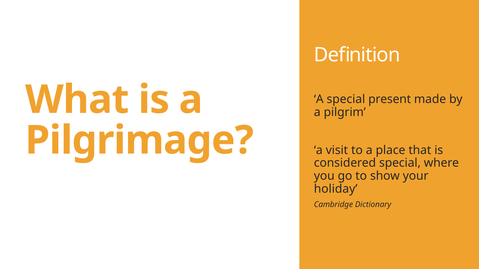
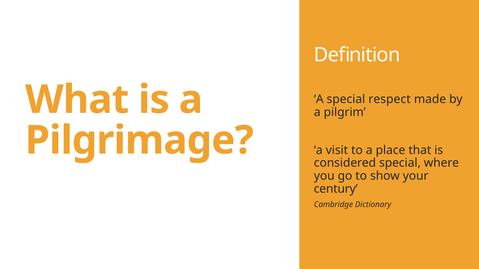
present: present -> respect
holiday: holiday -> century
